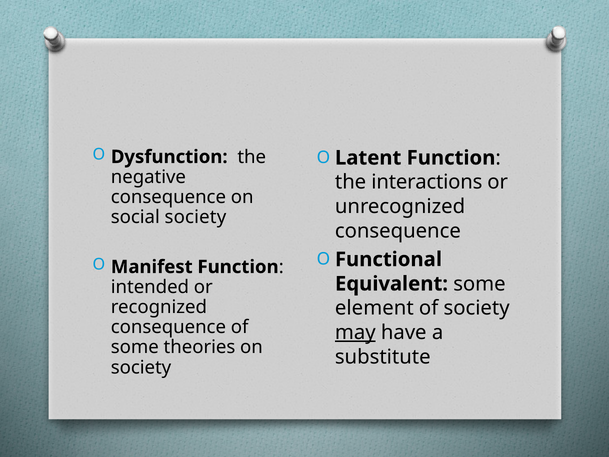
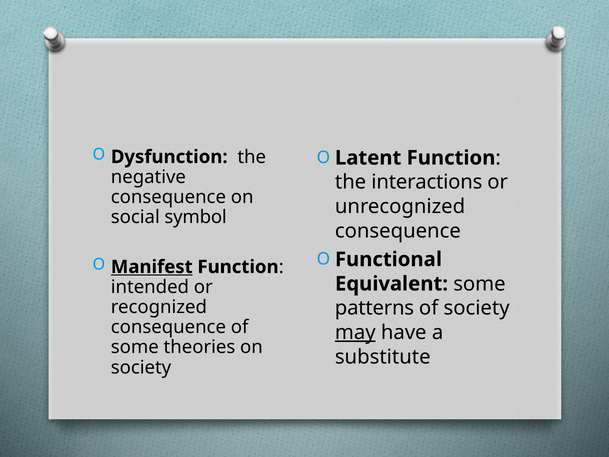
social society: society -> symbol
Manifest underline: none -> present
element: element -> patterns
